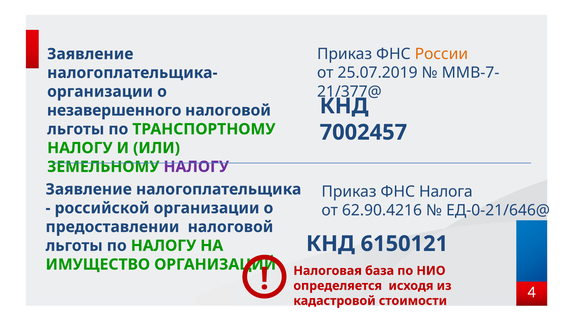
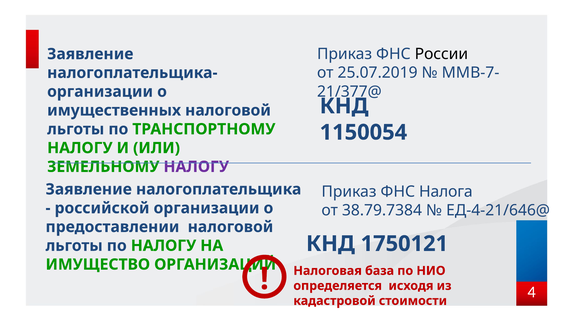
России colour: orange -> black
незавершенного: незавершенного -> имущественных
7002457: 7002457 -> 1150054
62.90.4216: 62.90.4216 -> 38.79.7384
ЕД-0-21/646@: ЕД-0-21/646@ -> ЕД-4-21/646@
6150121: 6150121 -> 1750121
